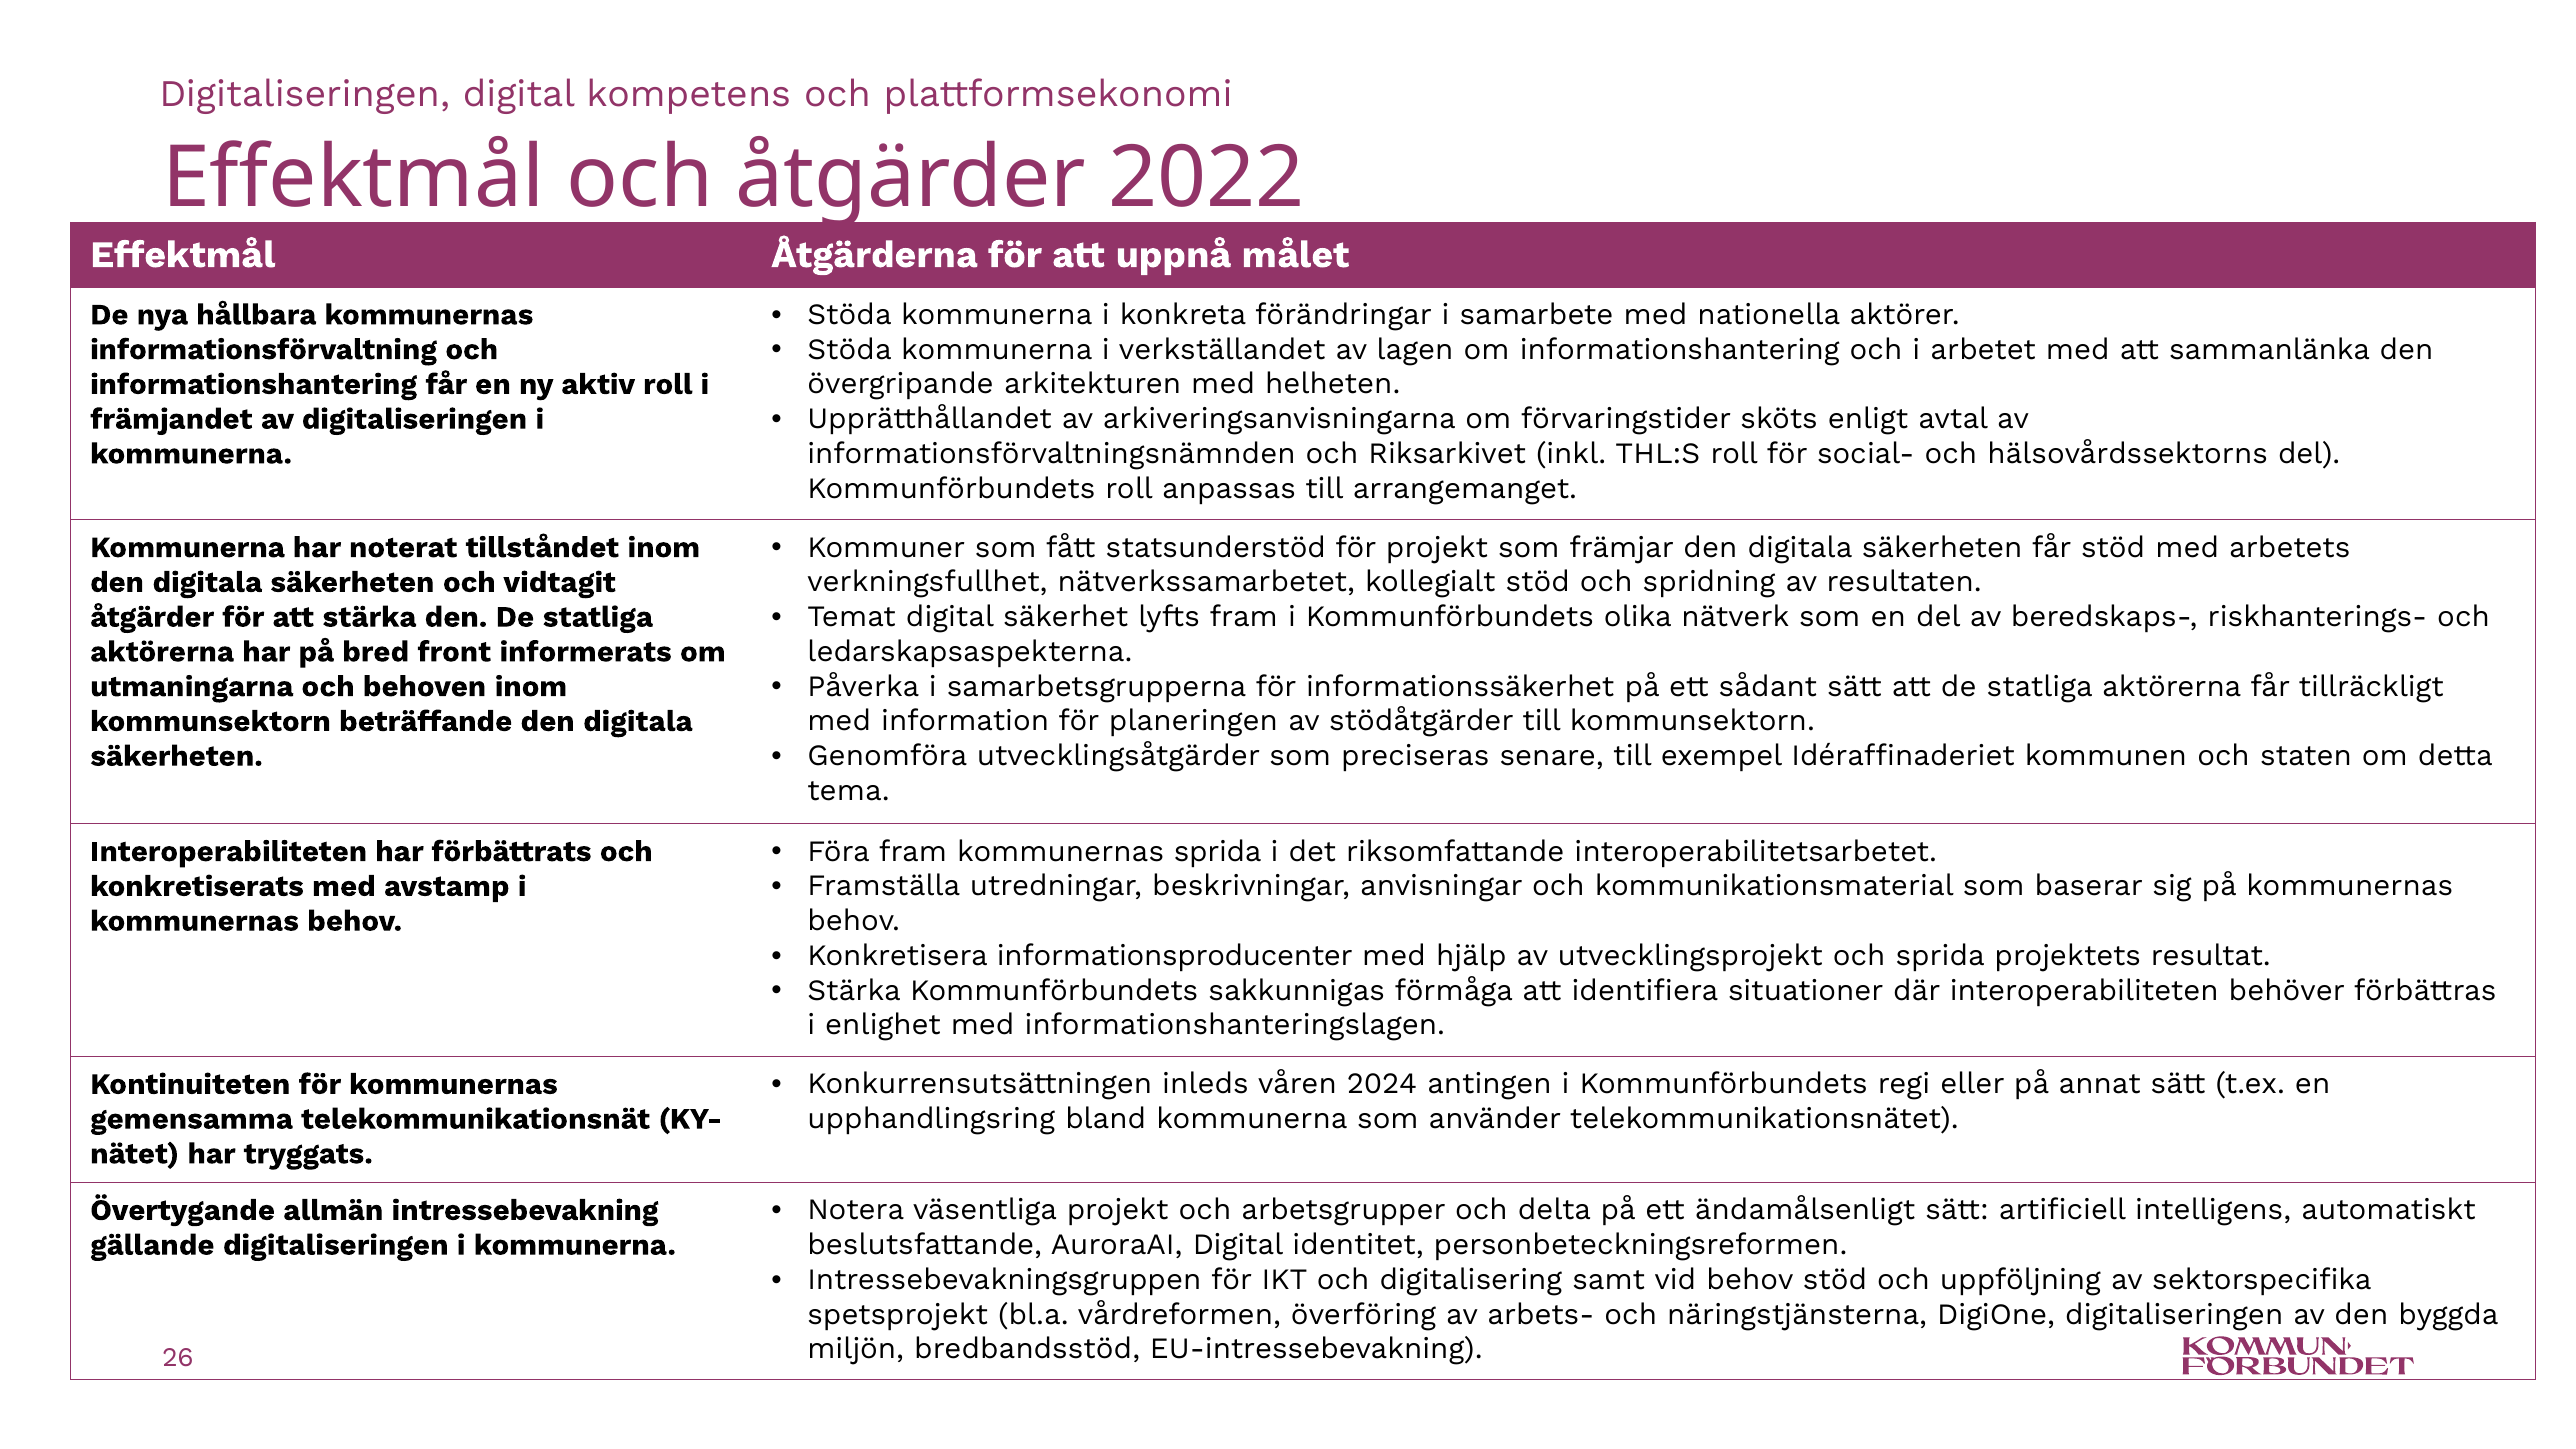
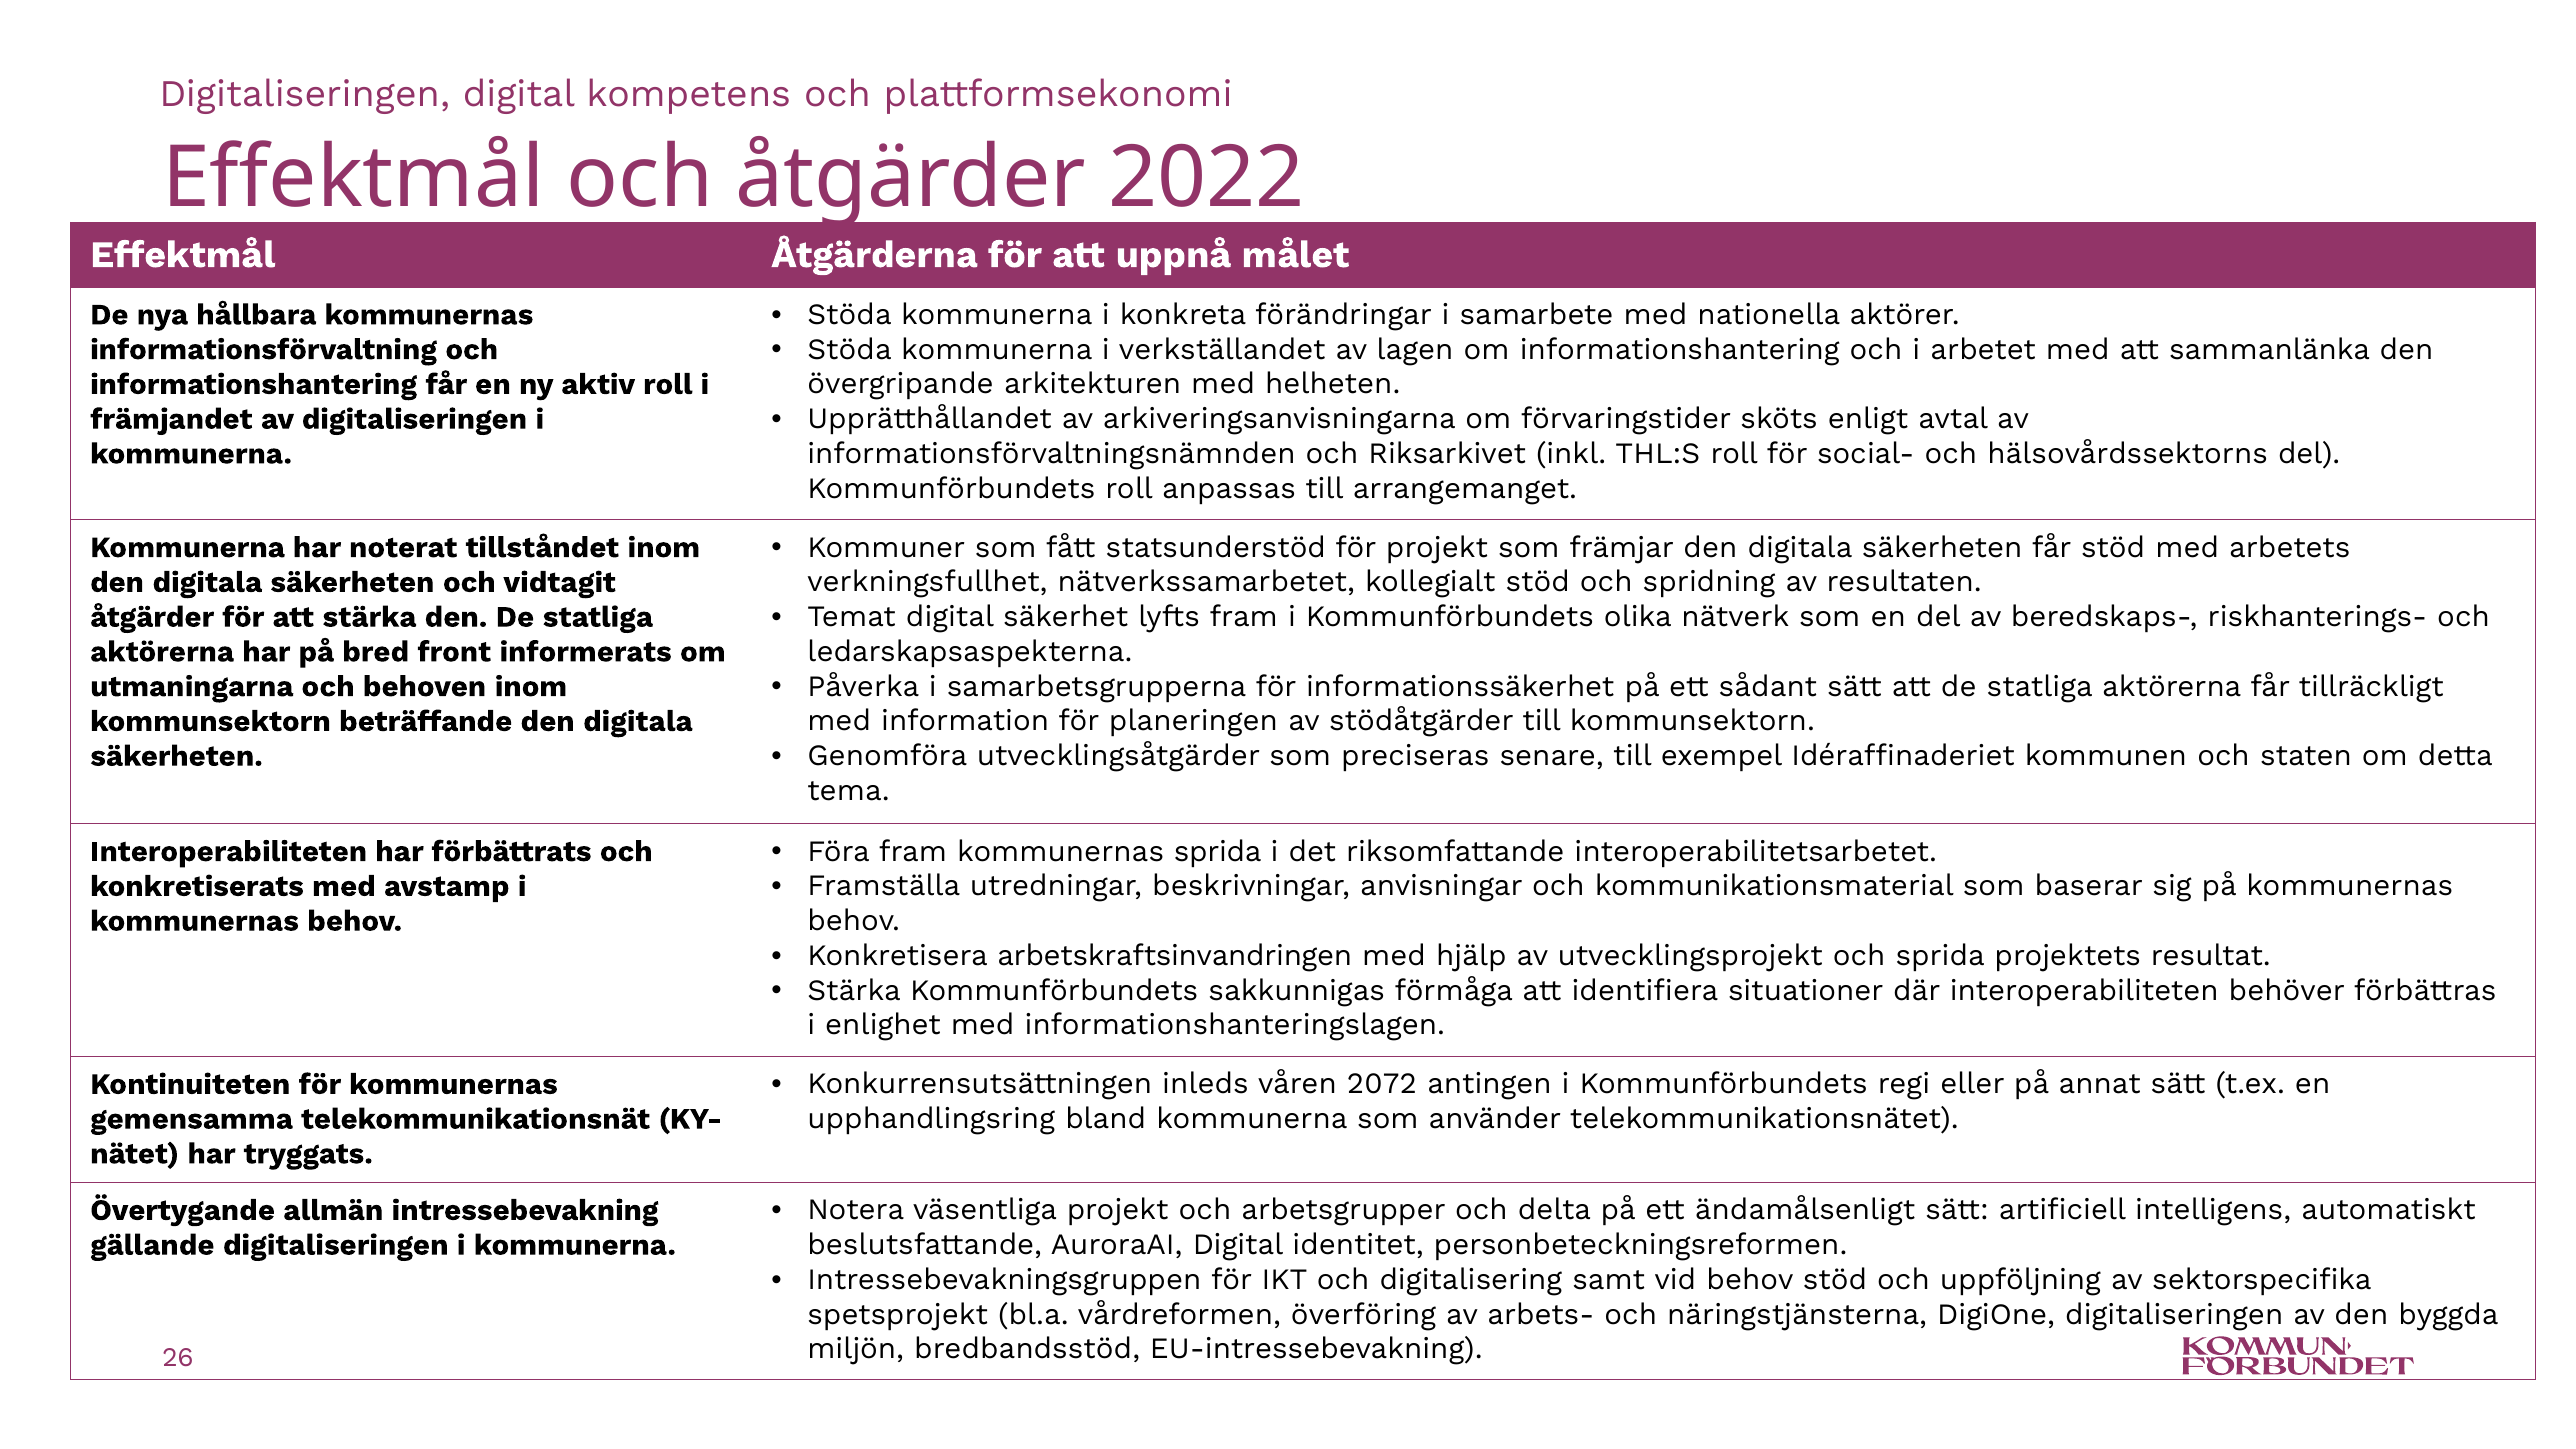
informationsproducenter: informationsproducenter -> arbetskraftsinvandringen
2024: 2024 -> 2072
